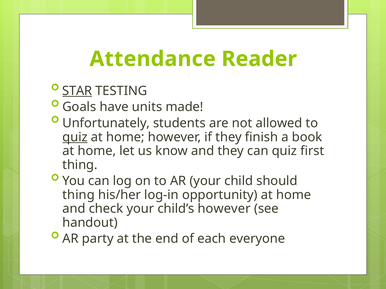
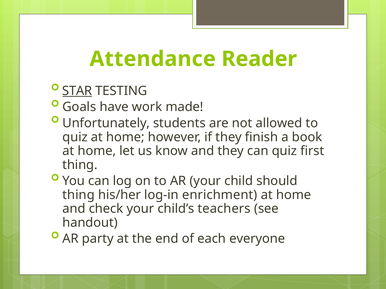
units: units -> work
quiz at (75, 137) underline: present -> none
opportunity: opportunity -> enrichment
child’s however: however -> teachers
